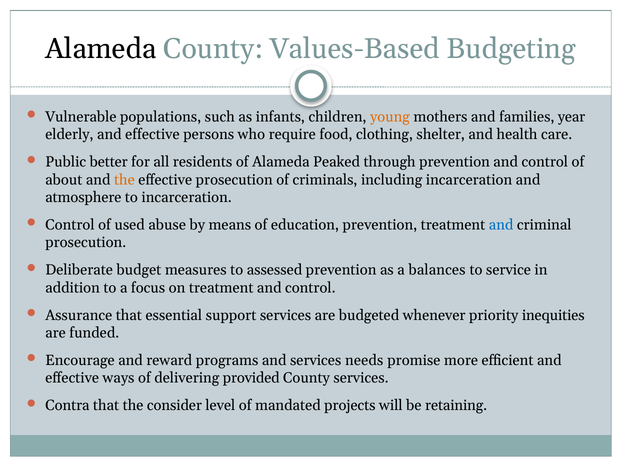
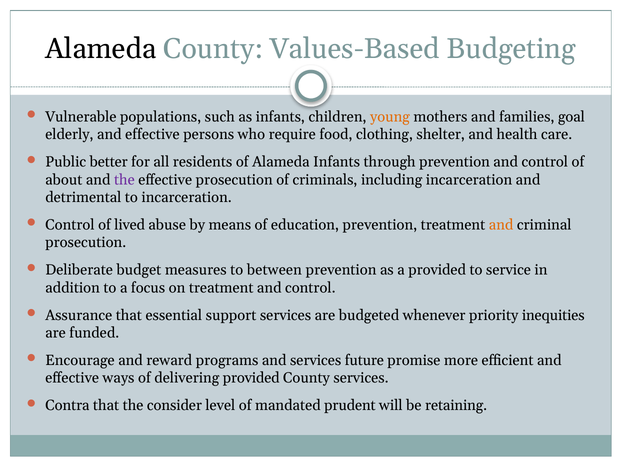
year: year -> goal
Alameda Peaked: Peaked -> Infants
the at (124, 180) colour: orange -> purple
atmosphere: atmosphere -> detrimental
used: used -> lived
and at (501, 225) colour: blue -> orange
assessed: assessed -> between
a balances: balances -> provided
needs: needs -> future
projects: projects -> prudent
